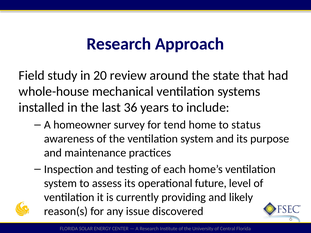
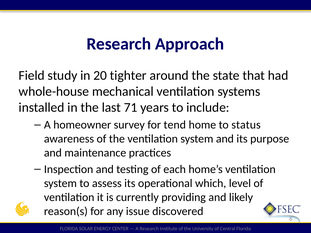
review: review -> tighter
36: 36 -> 71
future: future -> which
